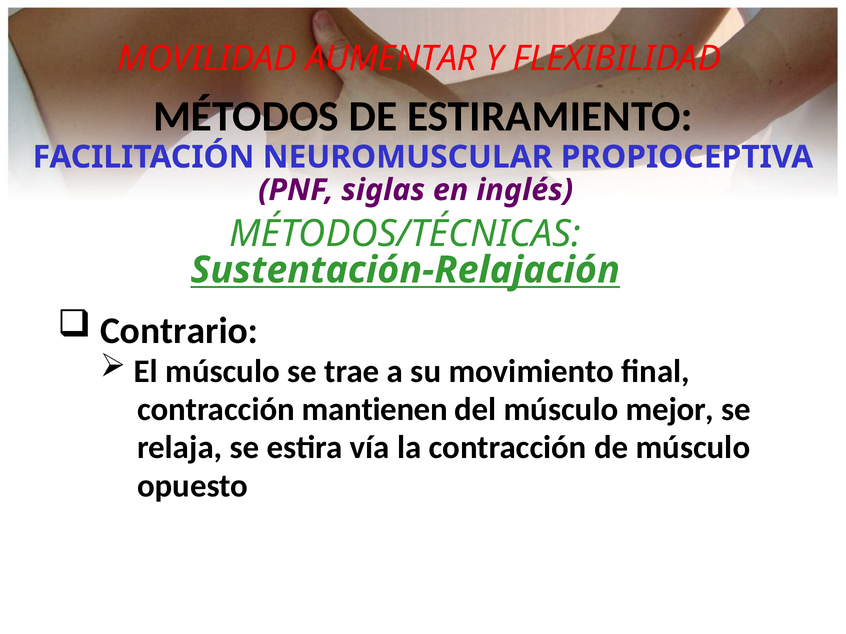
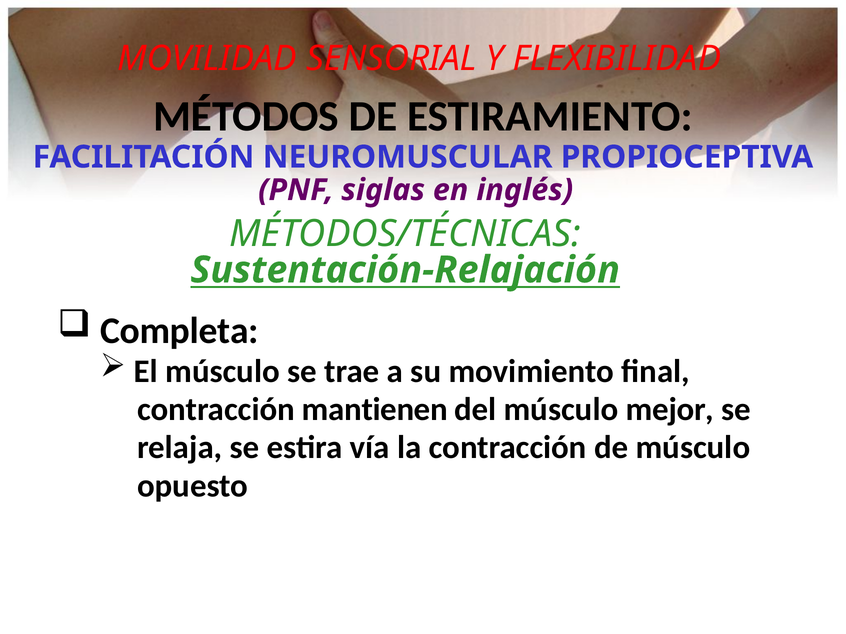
AUMENTAR: AUMENTAR -> SENSORIAL
Contrario: Contrario -> Completa
